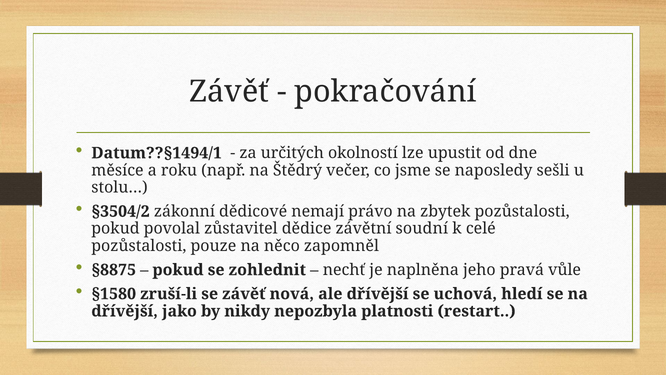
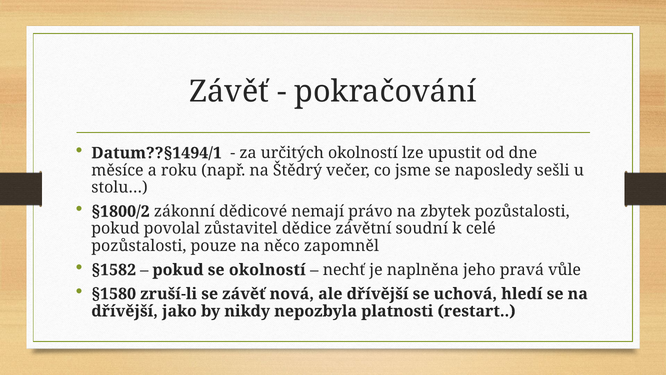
§3504/2: §3504/2 -> §1800/2
§8875: §8875 -> §1582
se zohlednit: zohlednit -> okolností
